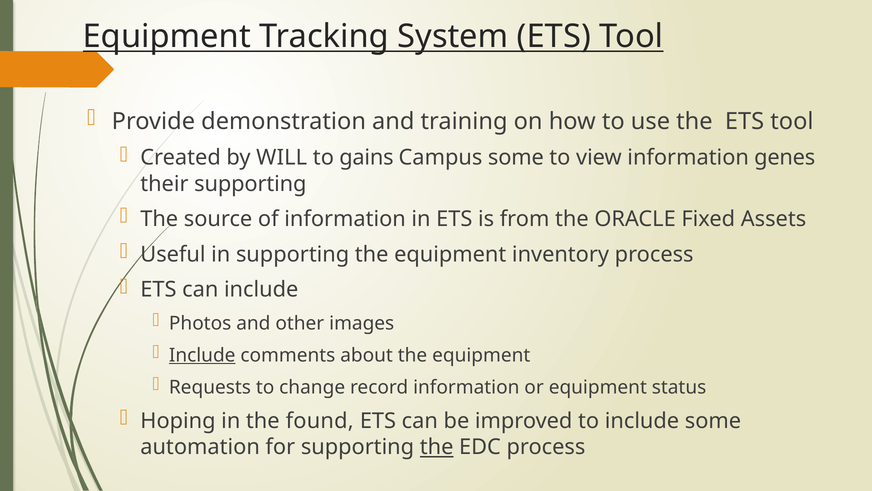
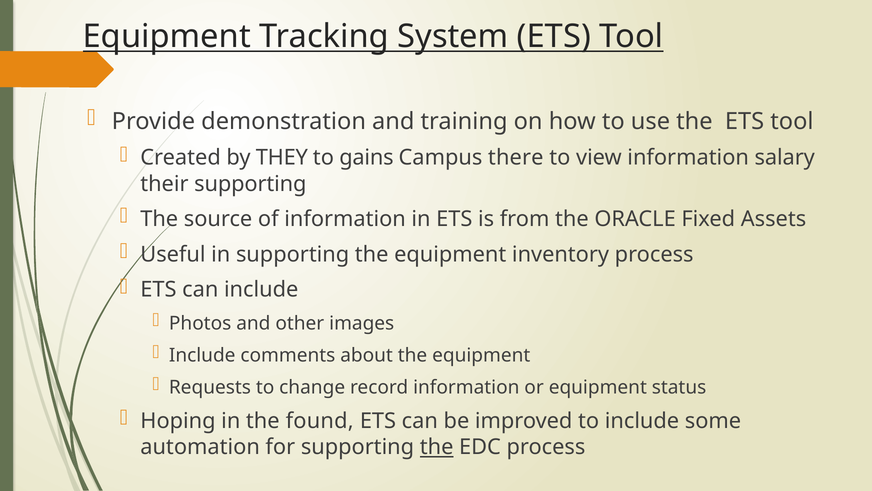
WILL: WILL -> THEY
Campus some: some -> there
genes: genes -> salary
Include at (202, 355) underline: present -> none
